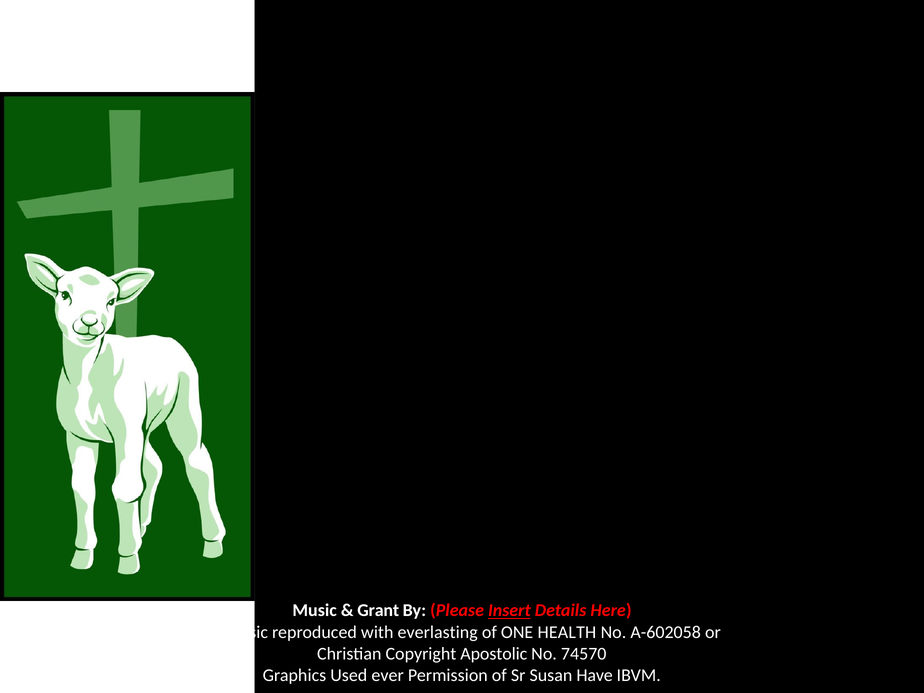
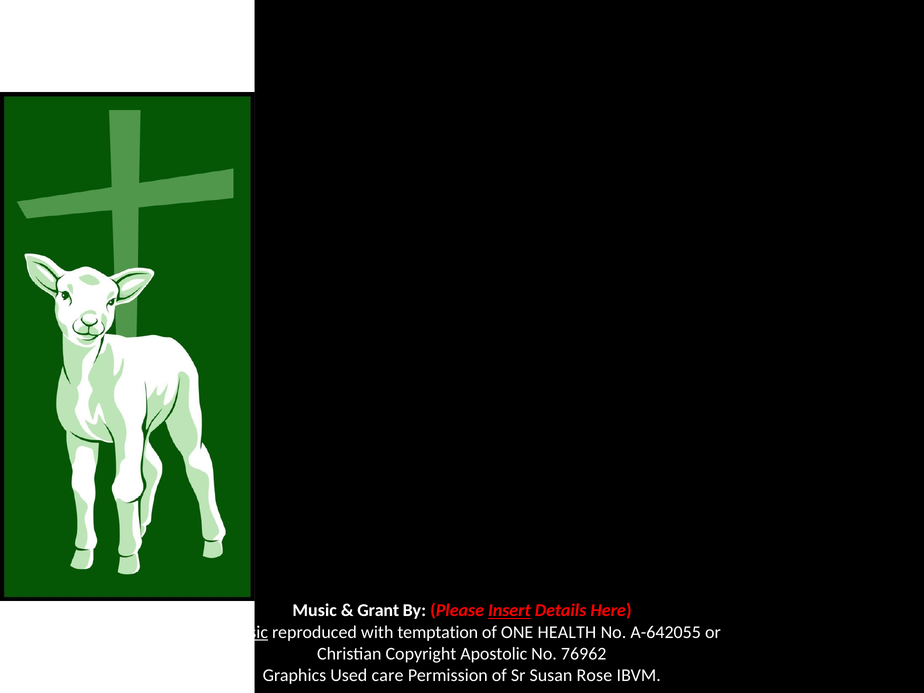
music at (247, 632) underline: none -> present
everlasting: everlasting -> temptation
A-602058: A-602058 -> A-642055
74570: 74570 -> 76962
ever: ever -> care
Have: Have -> Rose
